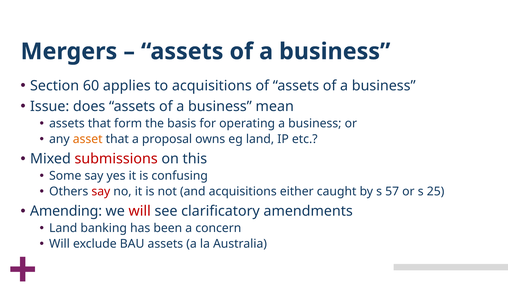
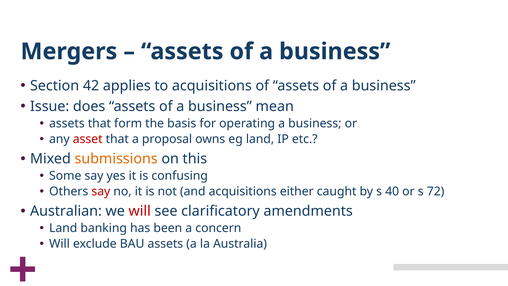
60: 60 -> 42
asset colour: orange -> red
submissions colour: red -> orange
57: 57 -> 40
25: 25 -> 72
Amending: Amending -> Australian
